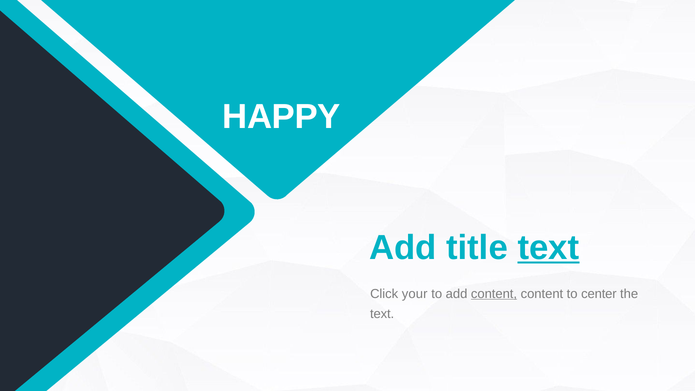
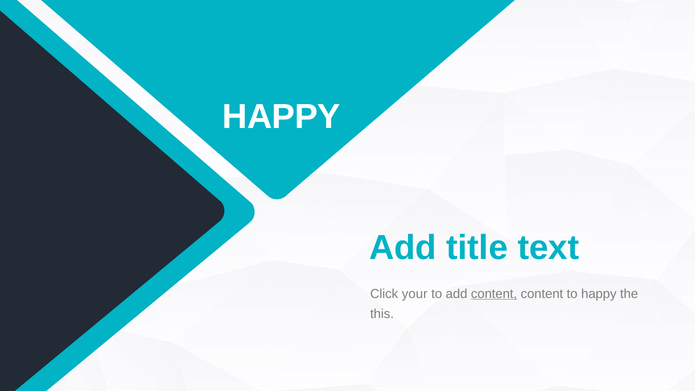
text at (548, 248) underline: present -> none
to center: center -> happy
text at (382, 314): text -> this
